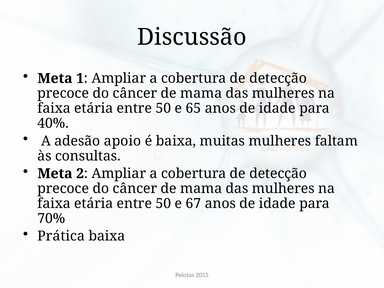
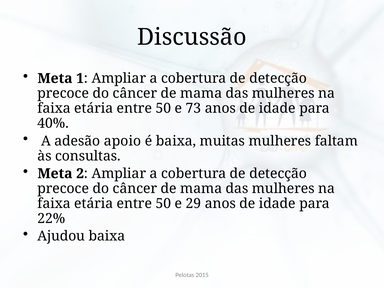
65: 65 -> 73
67: 67 -> 29
70%: 70% -> 22%
Prática: Prática -> Ajudou
